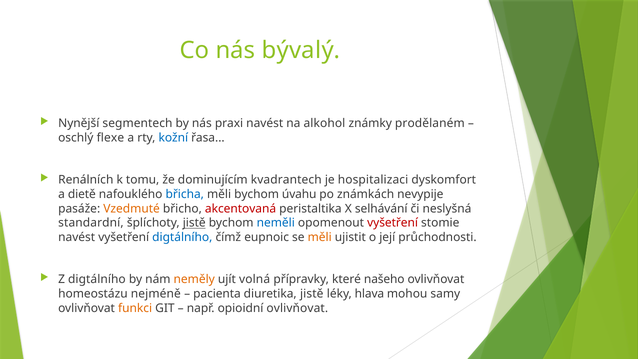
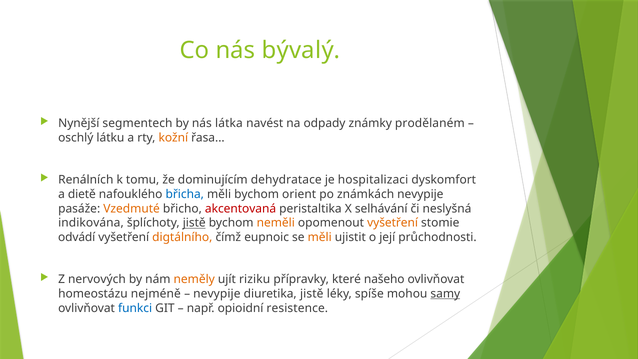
praxi: praxi -> látka
alkohol: alkohol -> odpady
flexe: flexe -> látku
kožní colour: blue -> orange
kvadrantech: kvadrantech -> dehydratace
úvahu: úvahu -> orient
standardní: standardní -> indikována
neměli colour: blue -> orange
vyšetření at (393, 223) colour: red -> orange
navést at (77, 237): navést -> odvádí
digtálního at (182, 237) colour: blue -> orange
Z digtálního: digtálního -> nervových
volná: volná -> riziku
pacienta at (217, 294): pacienta -> nevypije
hlava: hlava -> spíše
samy underline: none -> present
funkci colour: orange -> blue
opioidní ovlivňovat: ovlivňovat -> resistence
